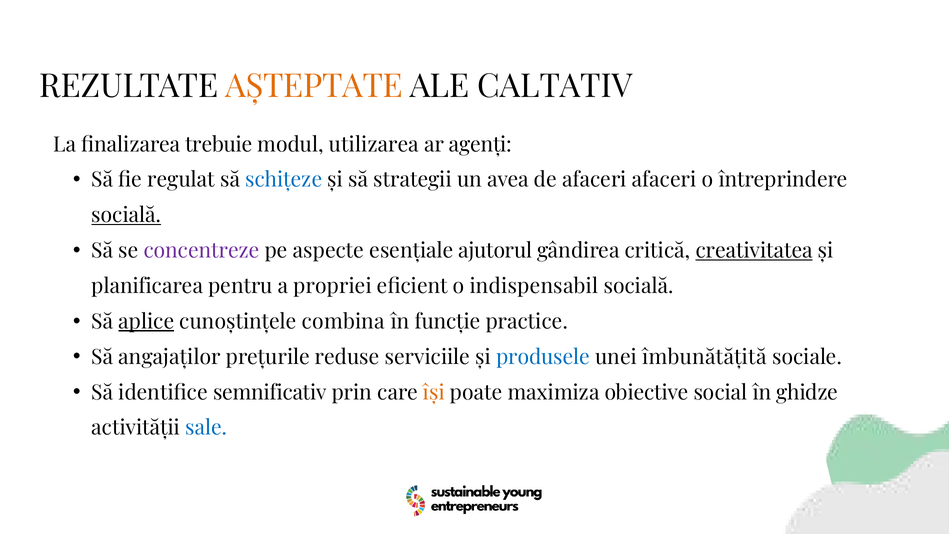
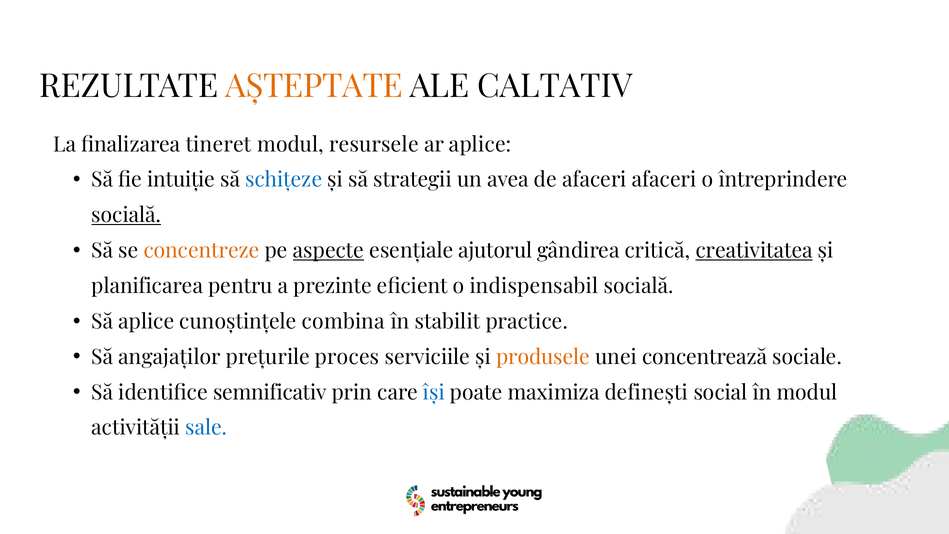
trebuie: trebuie -> tineret
utilizarea: utilizarea -> resursele
ar agenți: agenți -> aplice
regulat: regulat -> intuiție
concentreze colour: purple -> orange
aspecte underline: none -> present
propriei: propriei -> prezinte
aplice at (146, 322) underline: present -> none
funcție: funcție -> stabilit
reduse: reduse -> proces
produsele colour: blue -> orange
îmbunătățită: îmbunătățită -> concentrează
își colour: orange -> blue
obiective: obiective -> definești
în ghidze: ghidze -> modul
